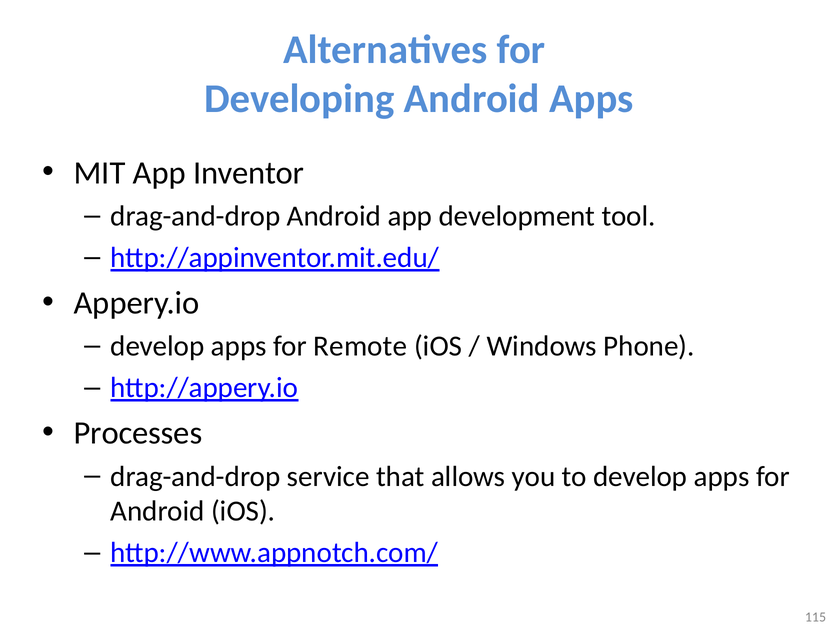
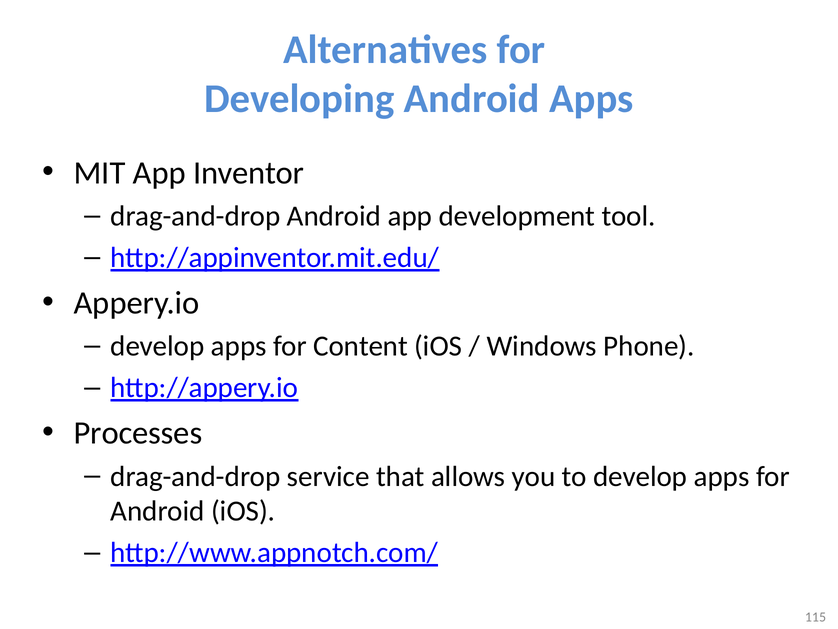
Remote: Remote -> Content
